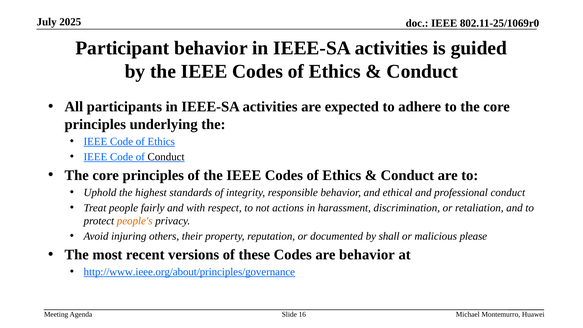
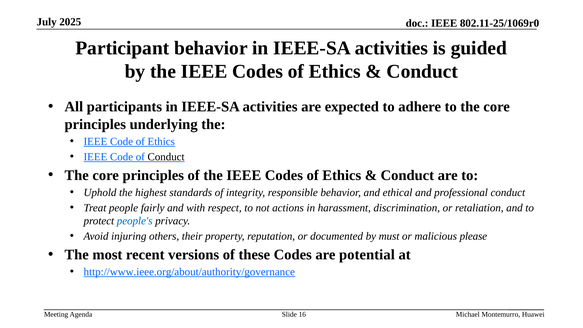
people's colour: orange -> blue
shall: shall -> must
are behavior: behavior -> potential
http://www.ieee.org/about/principles/governance: http://www.ieee.org/about/principles/governance -> http://www.ieee.org/about/authority/governance
